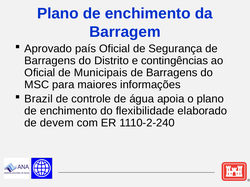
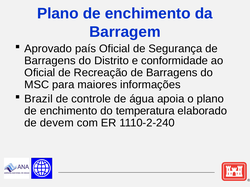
contingências: contingências -> conformidade
Municipais: Municipais -> Recreação
flexibilidade: flexibilidade -> temperatura
